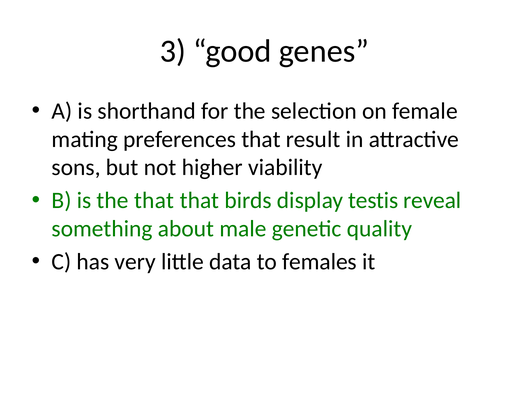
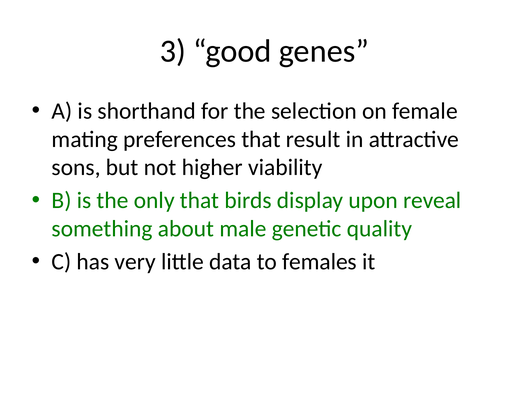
the that: that -> only
testis: testis -> upon
